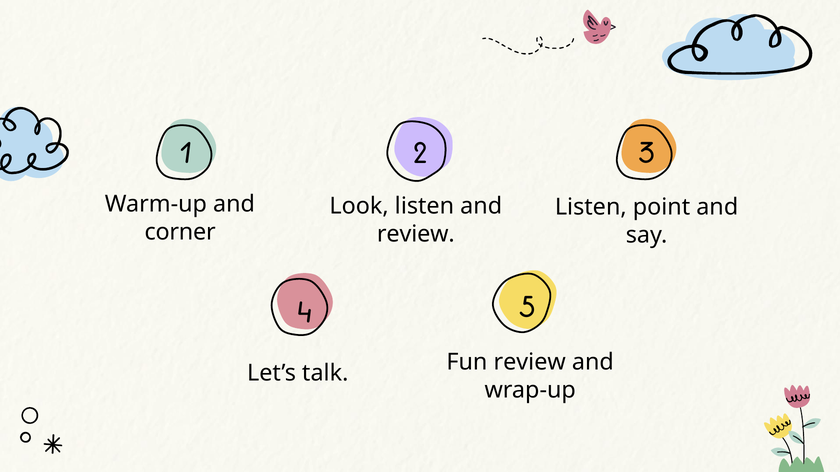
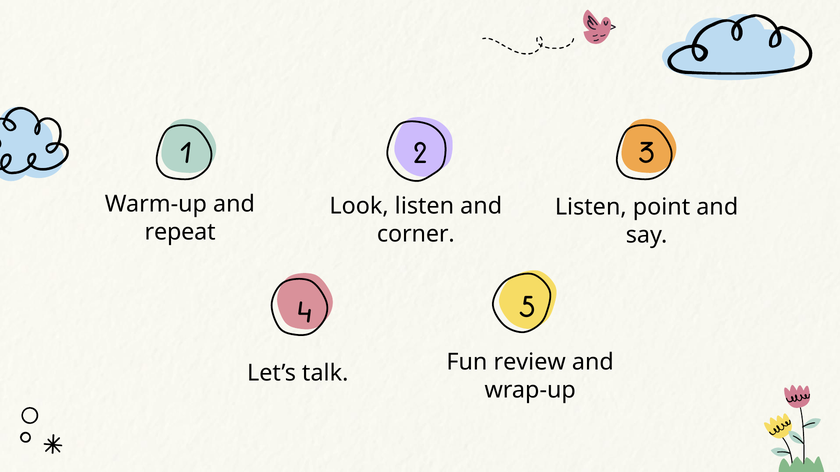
corner: corner -> repeat
review at (416, 234): review -> corner
